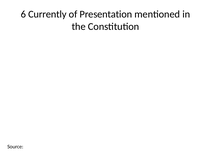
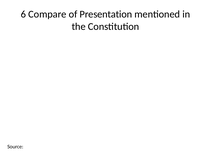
Currently: Currently -> Compare
